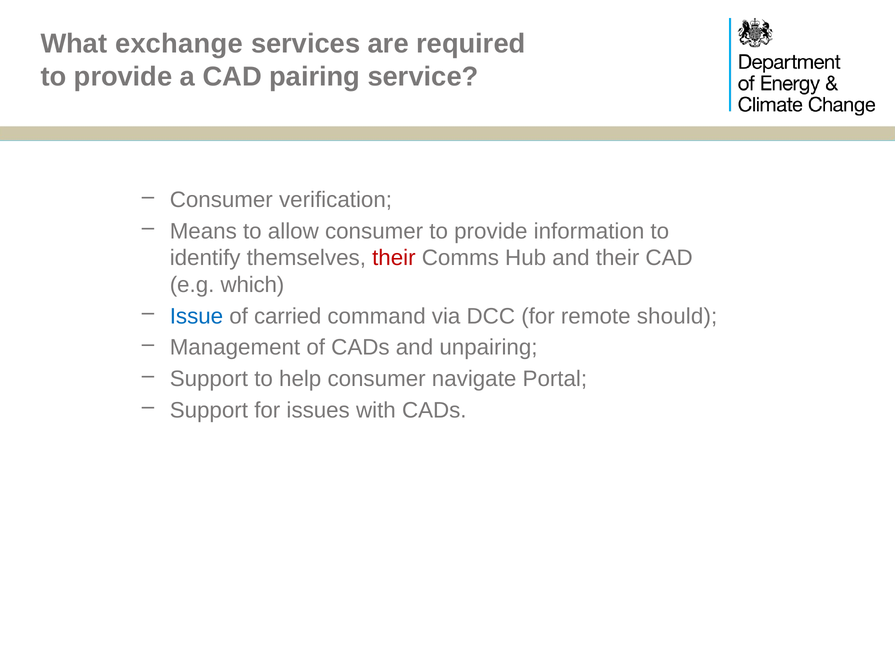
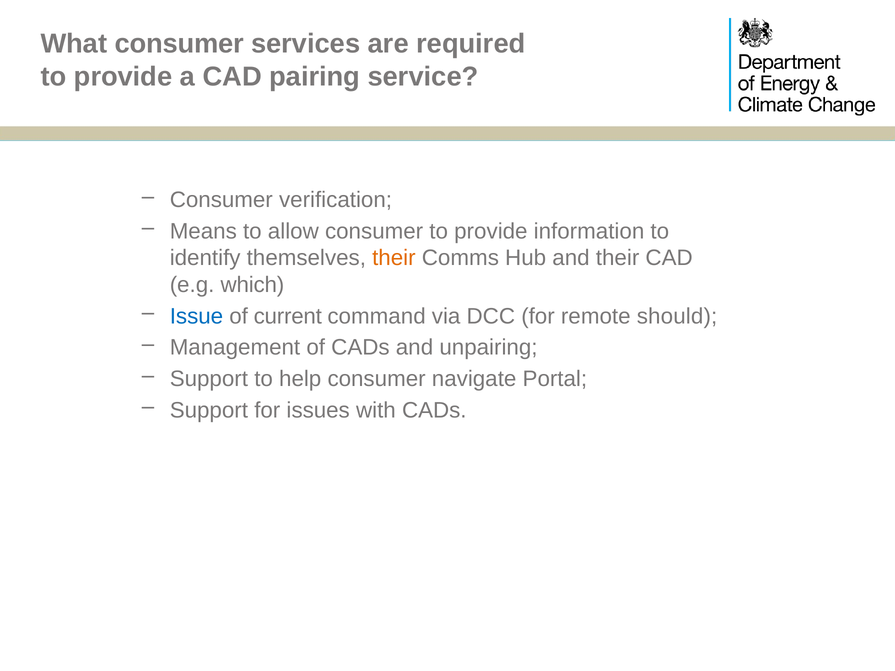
What exchange: exchange -> consumer
their at (394, 258) colour: red -> orange
carried: carried -> current
